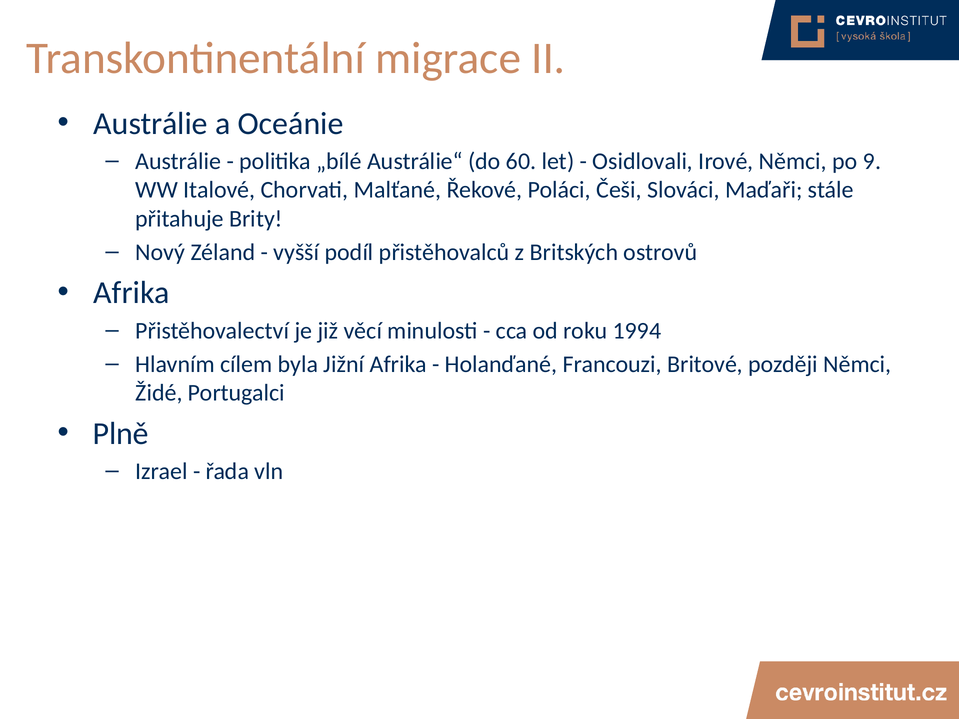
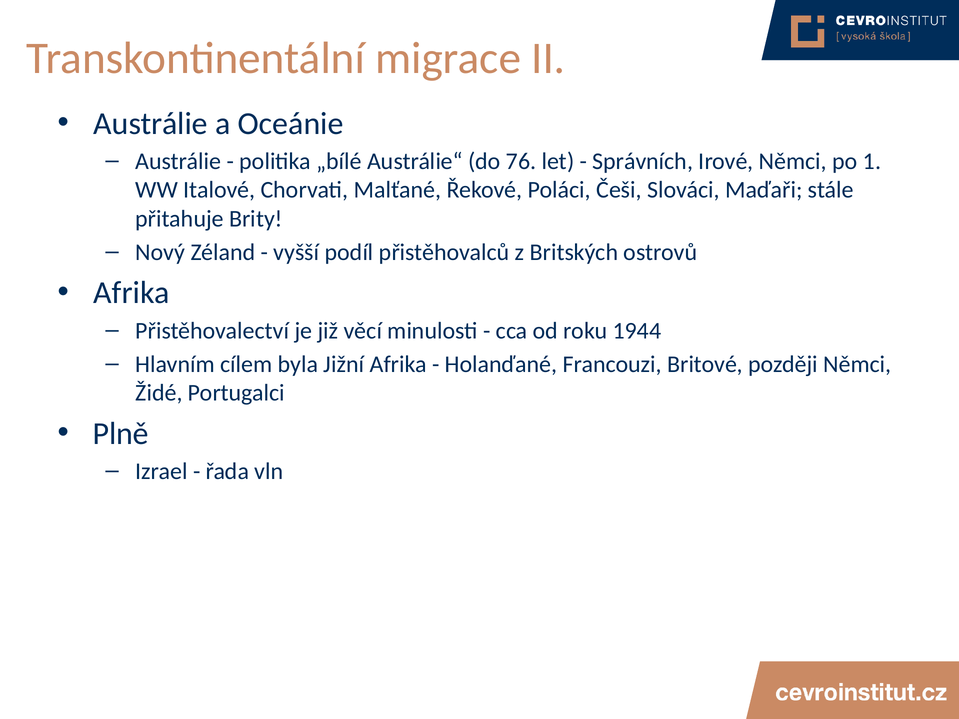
60: 60 -> 76
Osidlovali: Osidlovali -> Správních
9: 9 -> 1
1994: 1994 -> 1944
